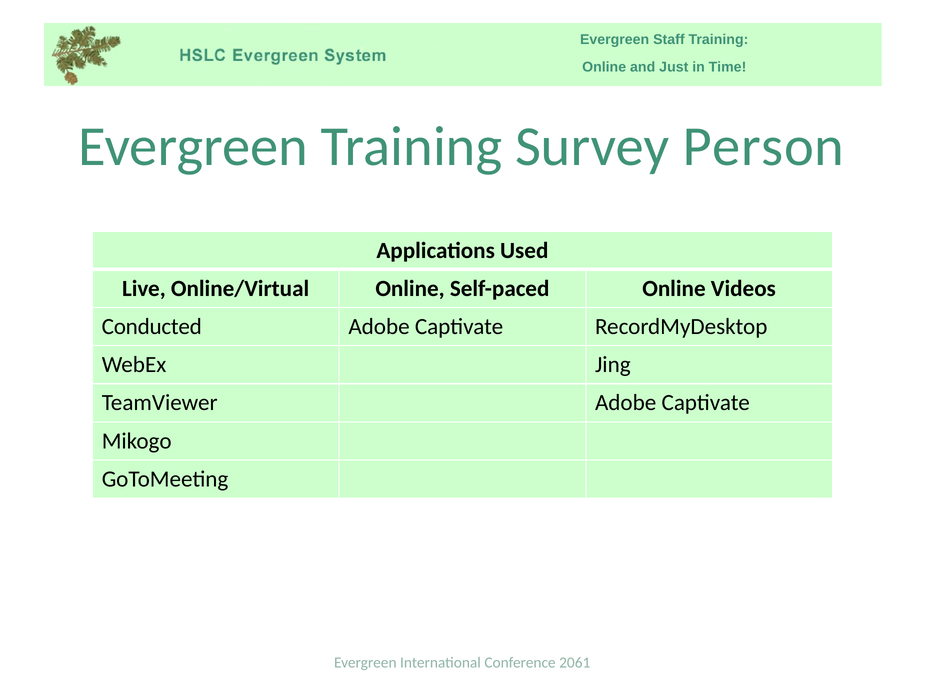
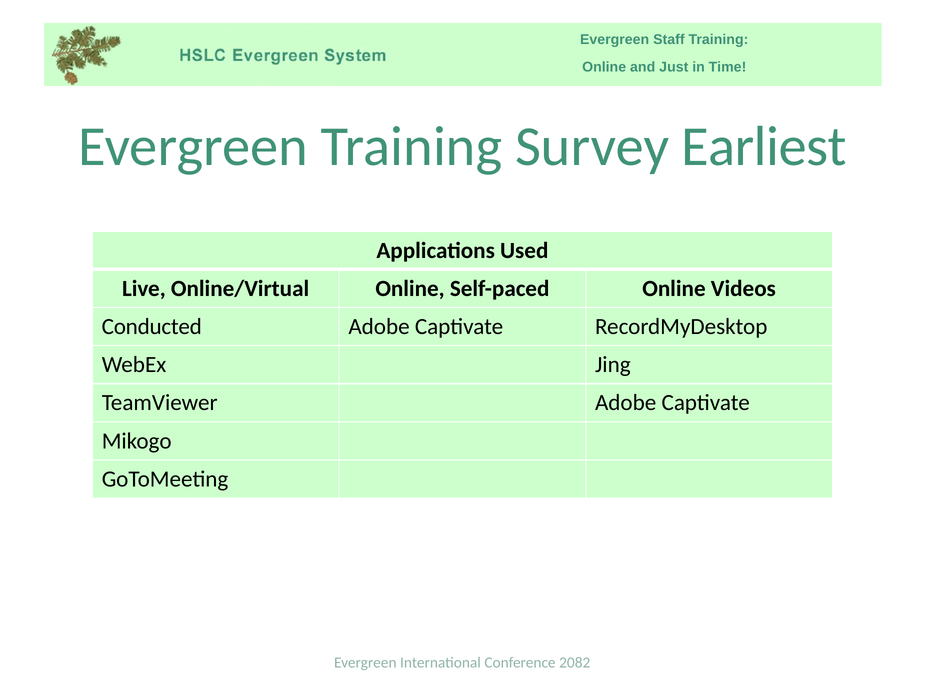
Person: Person -> Earliest
2061: 2061 -> 2082
